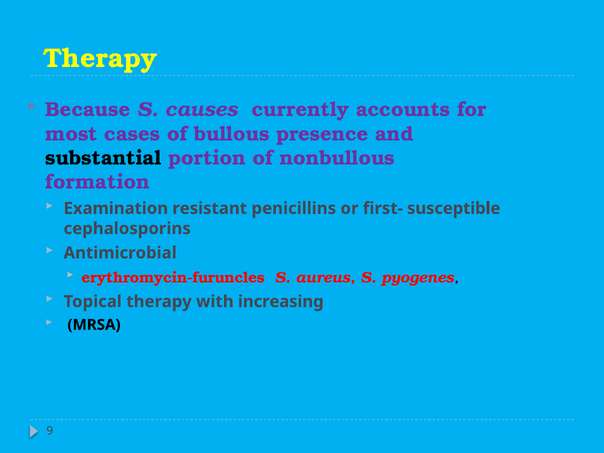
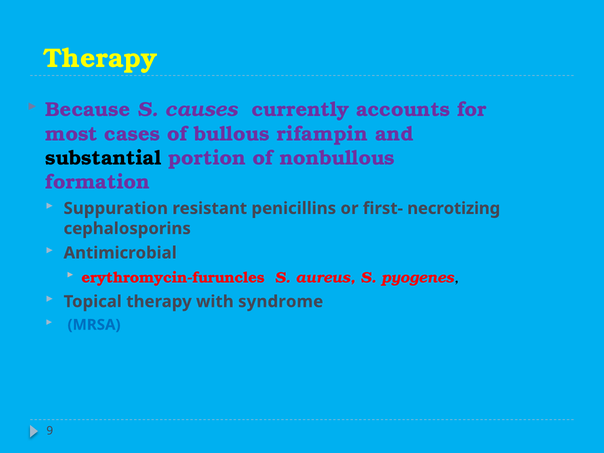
presence: presence -> rifampin
Examination: Examination -> Suppuration
susceptible: susceptible -> necrotizing
increasing: increasing -> syndrome
MRSA colour: black -> blue
